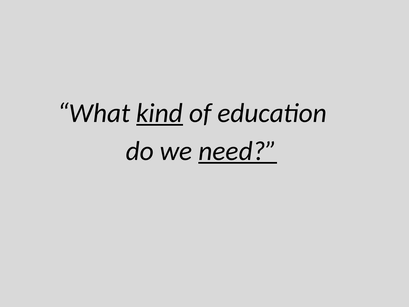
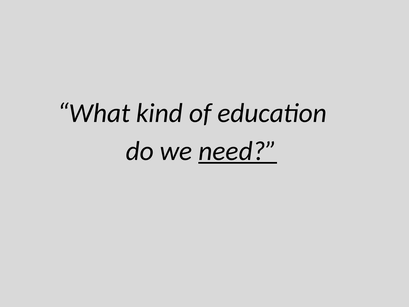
kind underline: present -> none
